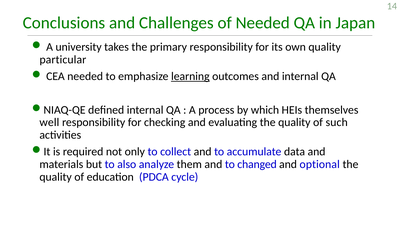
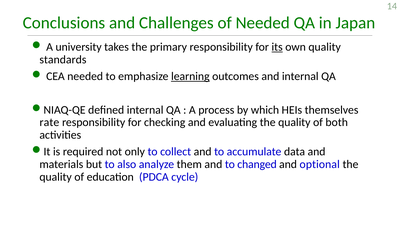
its underline: none -> present
particular: particular -> standards
well: well -> rate
such: such -> both
